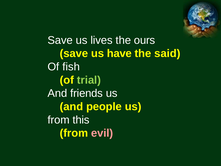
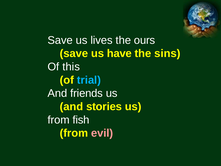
said: said -> sins
fish: fish -> this
trial colour: light green -> light blue
people: people -> stories
this: this -> fish
